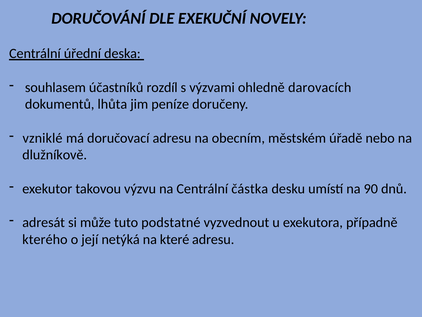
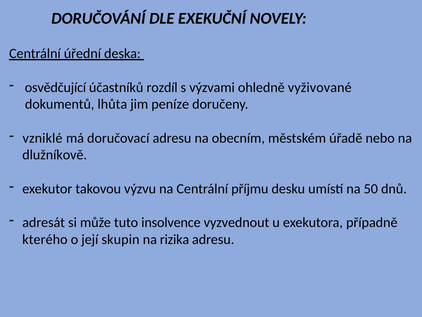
souhlasem: souhlasem -> osvědčující
darovacích: darovacích -> vyživované
částka: částka -> příjmu
90: 90 -> 50
podstatné: podstatné -> insolvence
netýká: netýká -> skupin
které: které -> rizika
